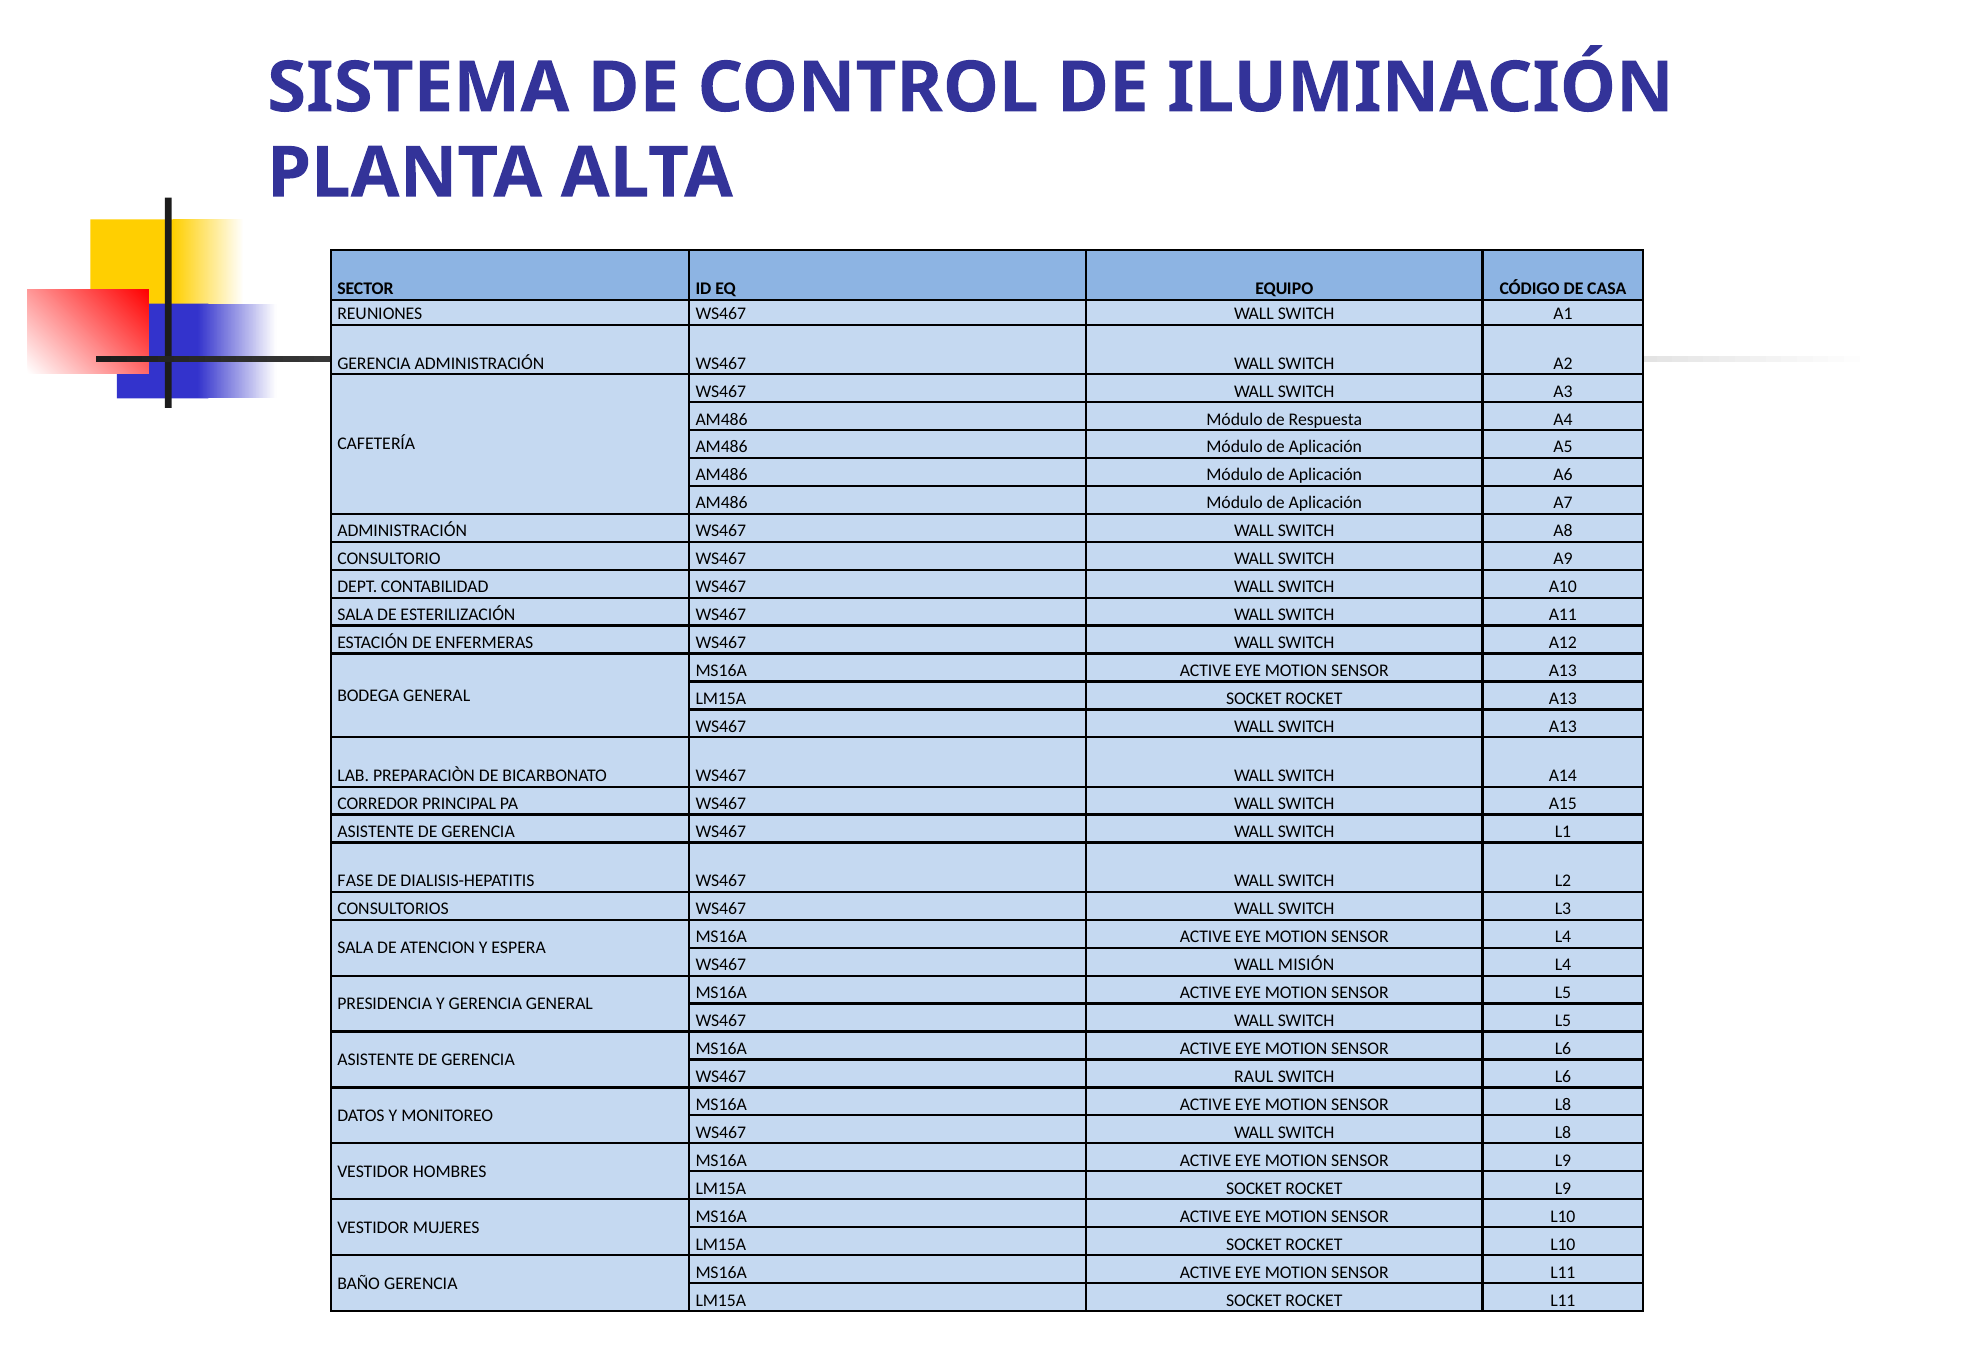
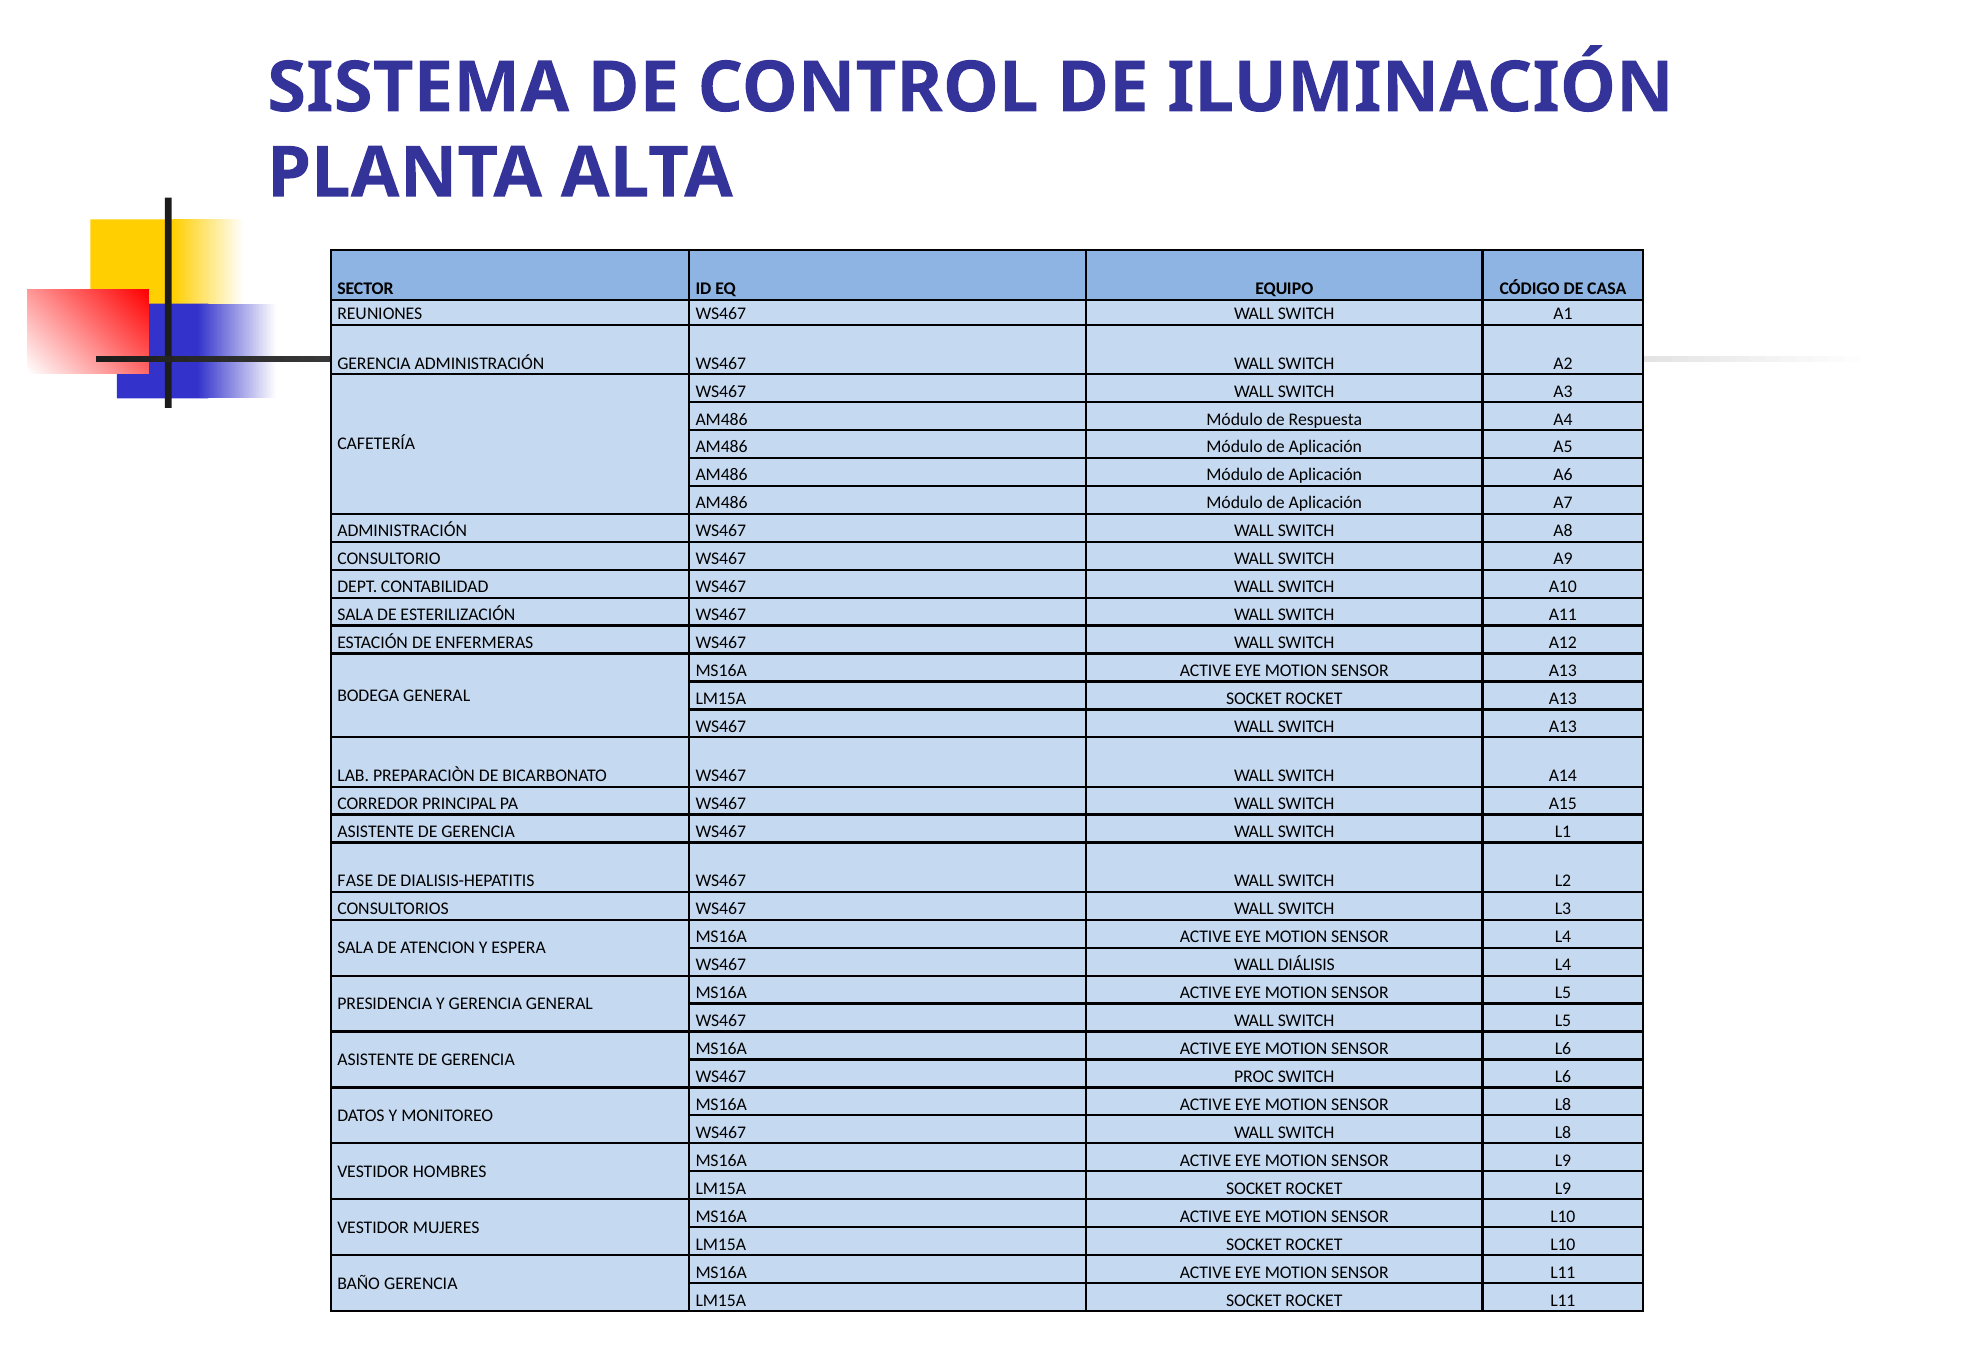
MISIÓN: MISIÓN -> DIÁLISIS
RAUL: RAUL -> PROC
